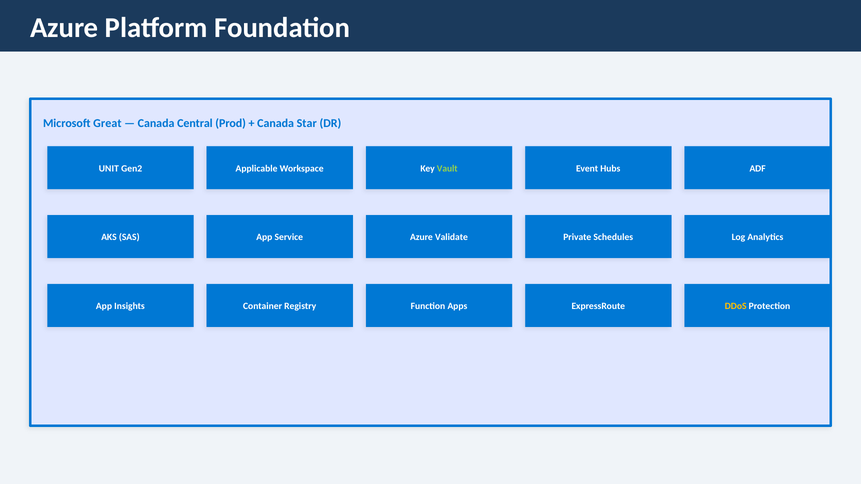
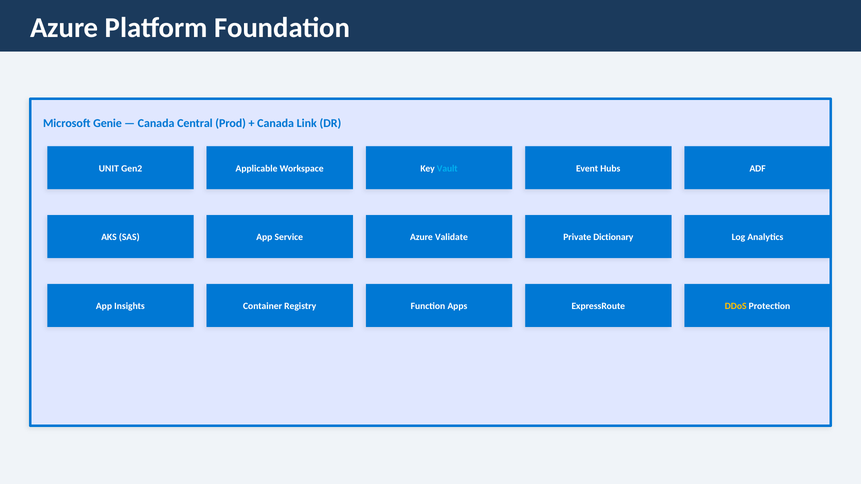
Great: Great -> Genie
Star: Star -> Link
Vault colour: light green -> light blue
Schedules: Schedules -> Dictionary
